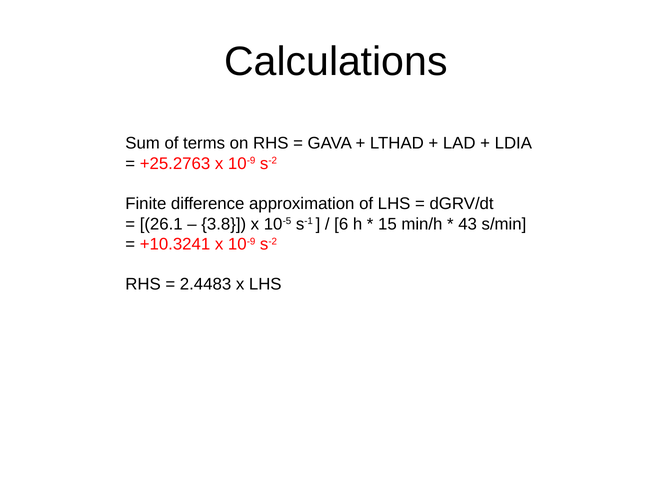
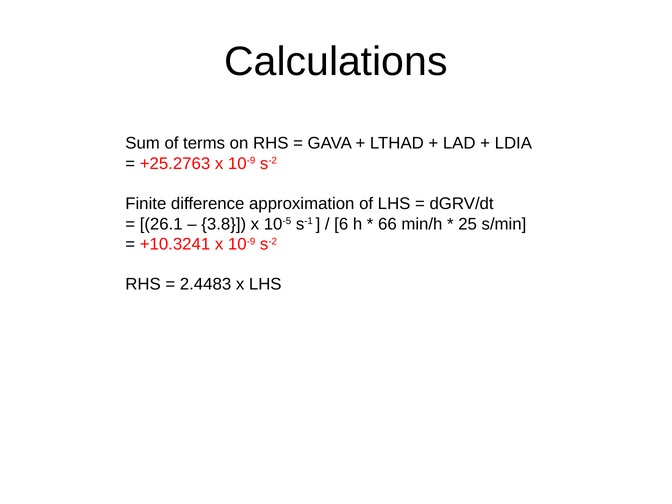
15: 15 -> 66
43: 43 -> 25
